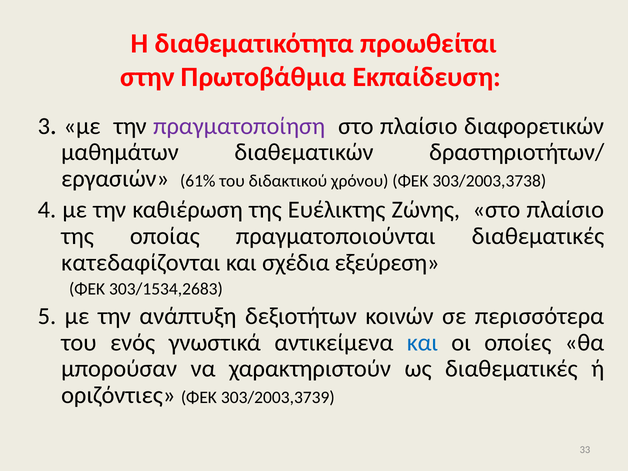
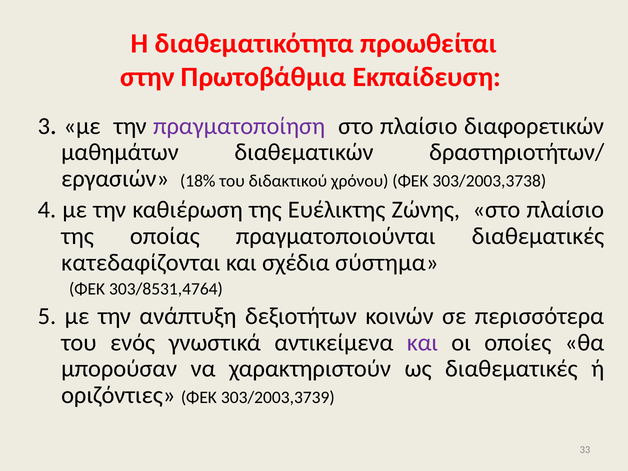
61%: 61% -> 18%
εξεύρεση: εξεύρεση -> σύστημα
303/1534,2683: 303/1534,2683 -> 303/8531,4764
και at (422, 343) colour: blue -> purple
